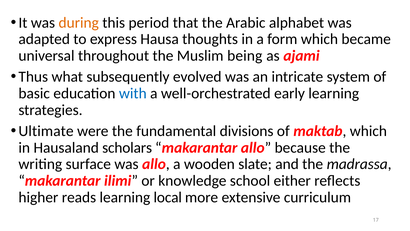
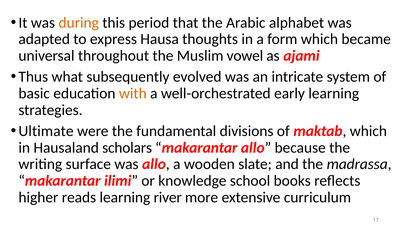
being: being -> vowel
with colour: blue -> orange
either: either -> books
local: local -> river
